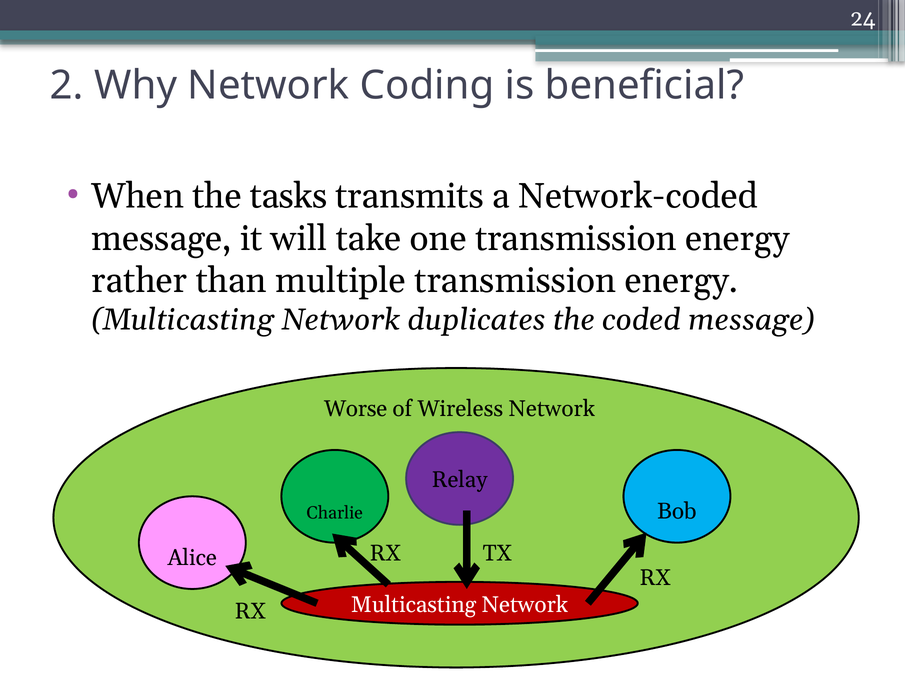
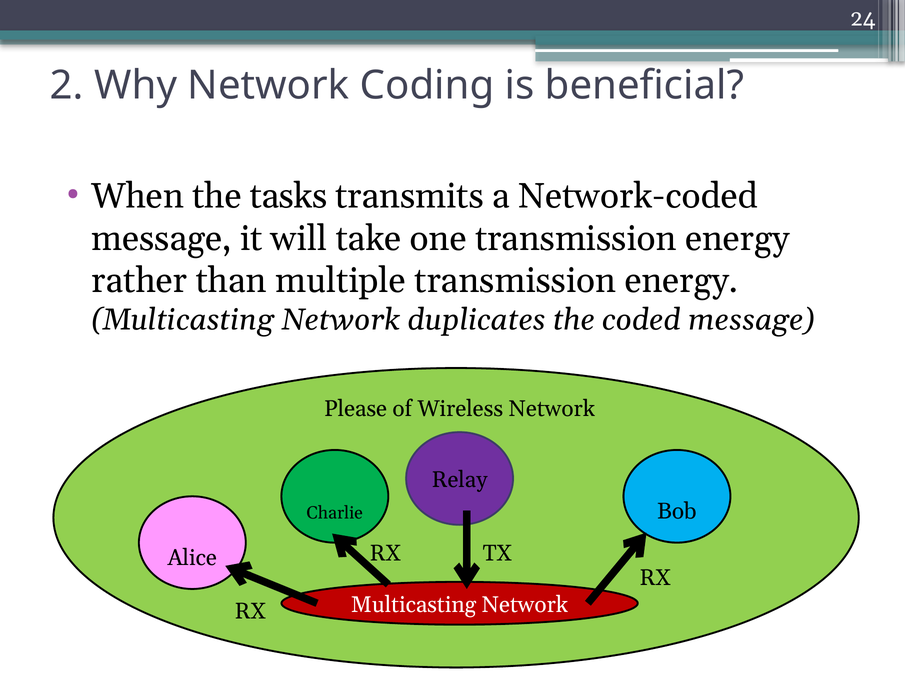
Worse: Worse -> Please
